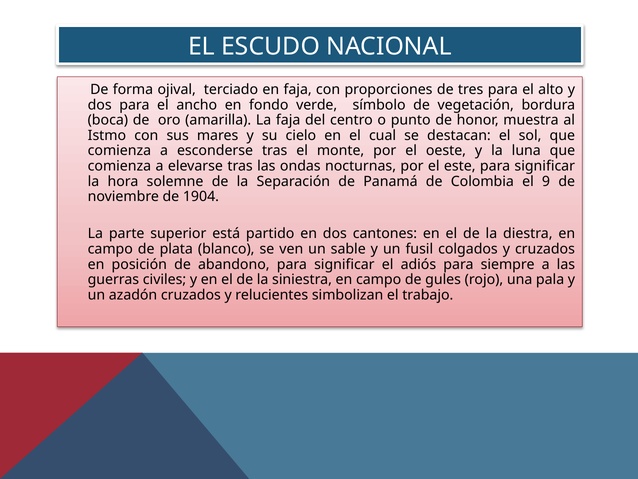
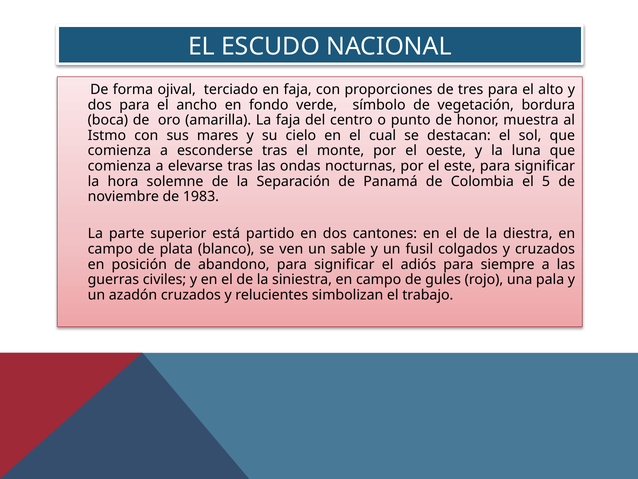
9: 9 -> 5
1904: 1904 -> 1983
